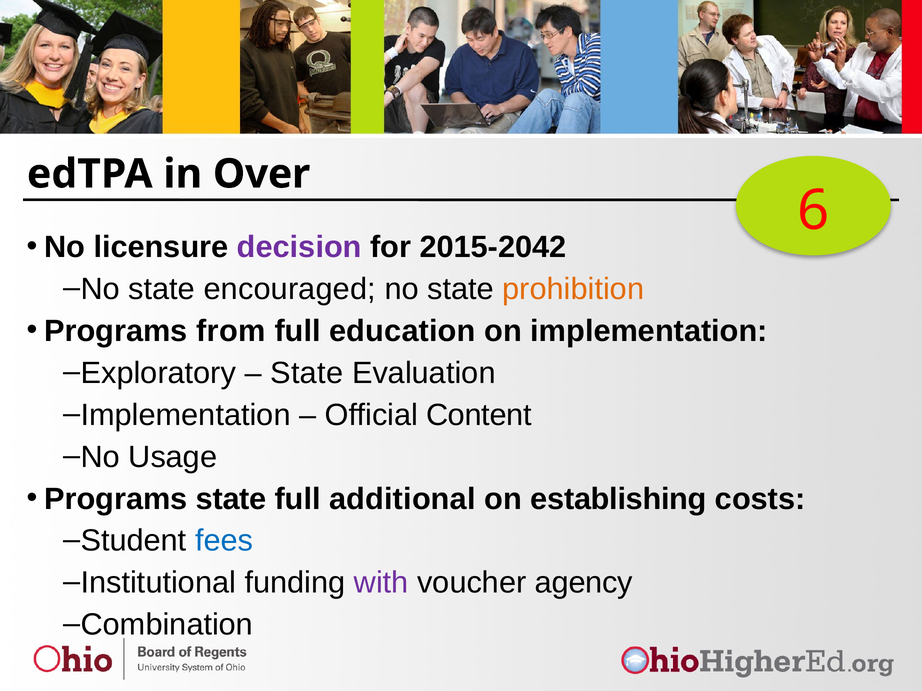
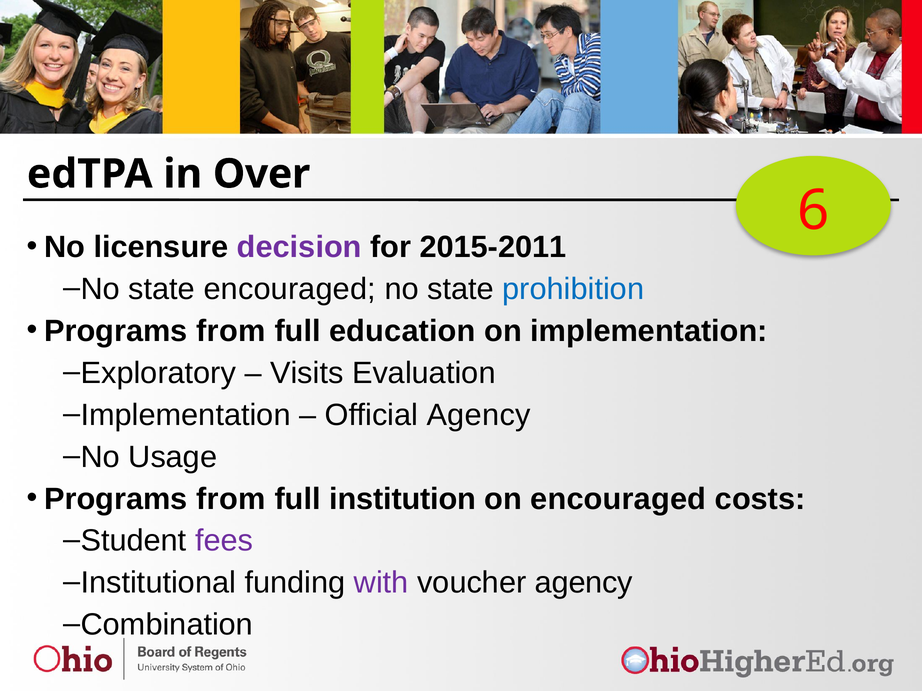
2015-2042: 2015-2042 -> 2015-2011
prohibition colour: orange -> blue
State at (307, 373): State -> Visits
Official Content: Content -> Agency
state at (231, 499): state -> from
additional: additional -> institution
on establishing: establishing -> encouraged
fees colour: blue -> purple
